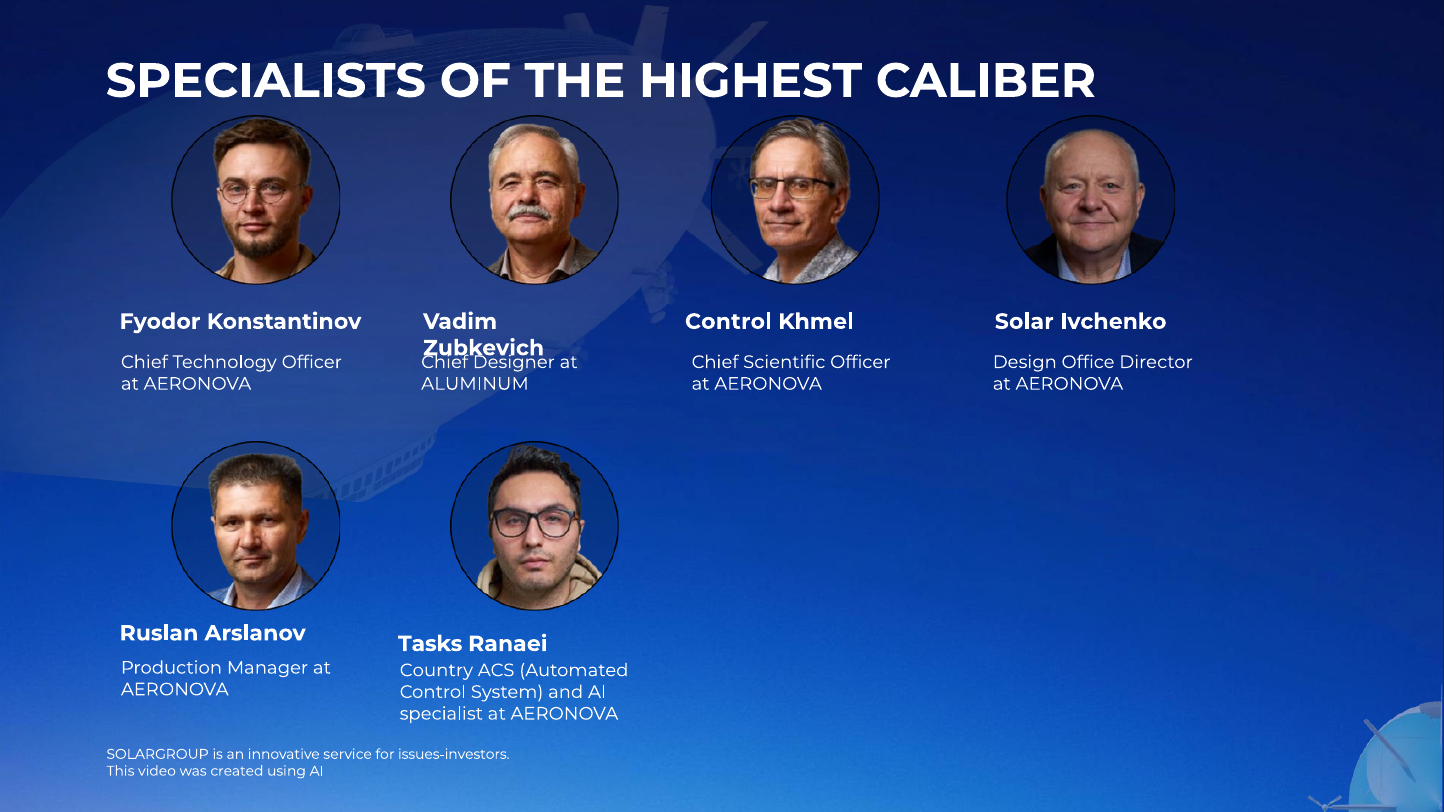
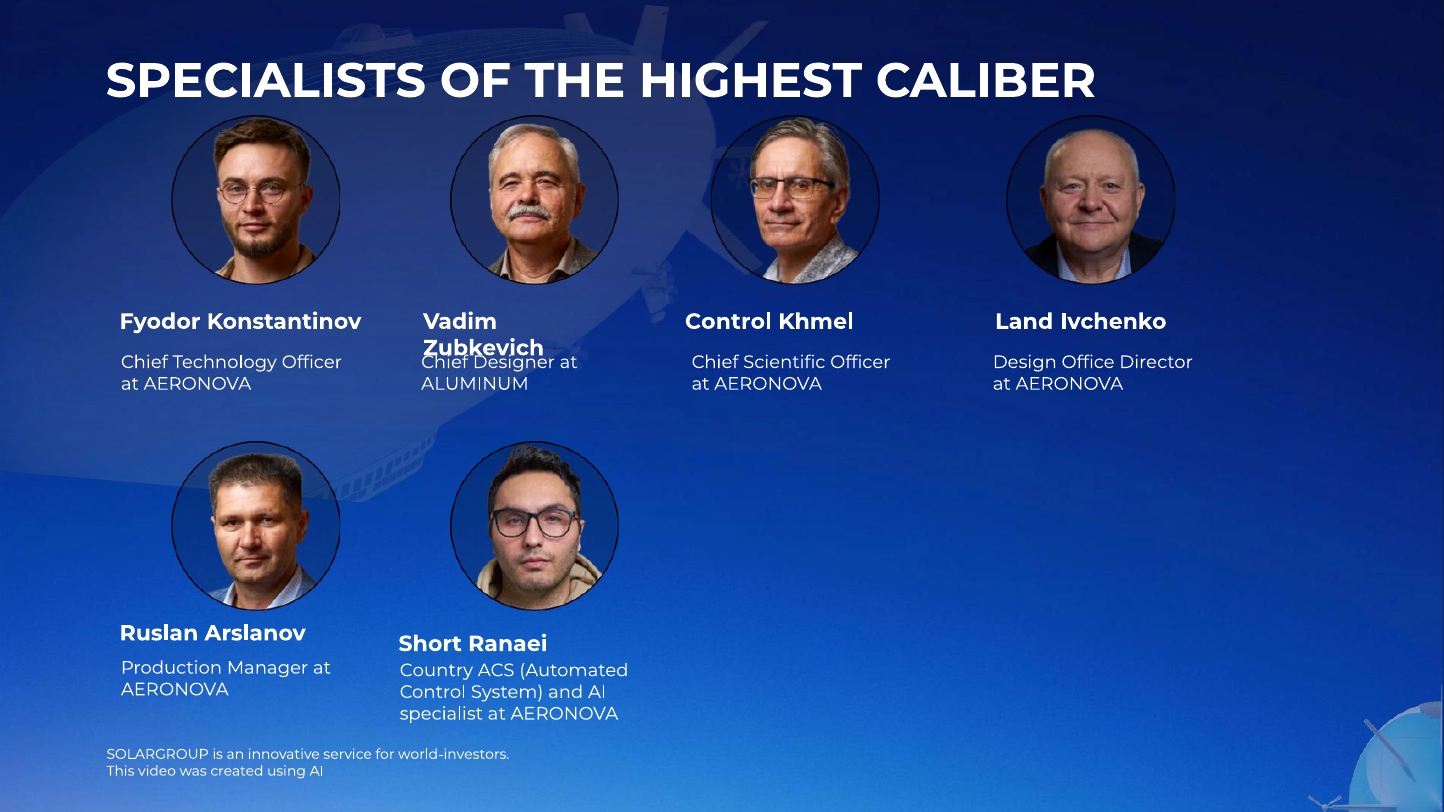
Solar: Solar -> Land
Tasks: Tasks -> Short
issues-investors: issues-investors -> world-investors
